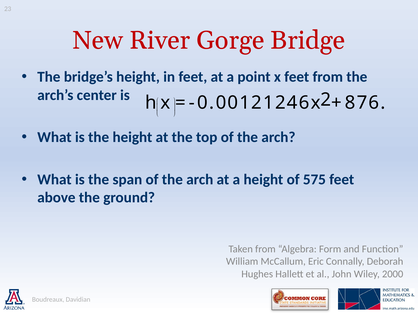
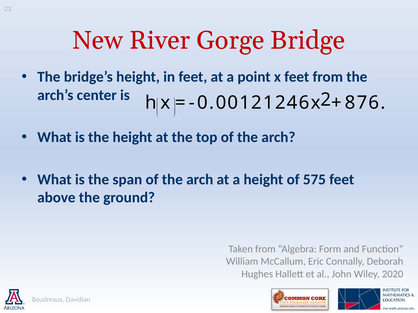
2000: 2000 -> 2020
